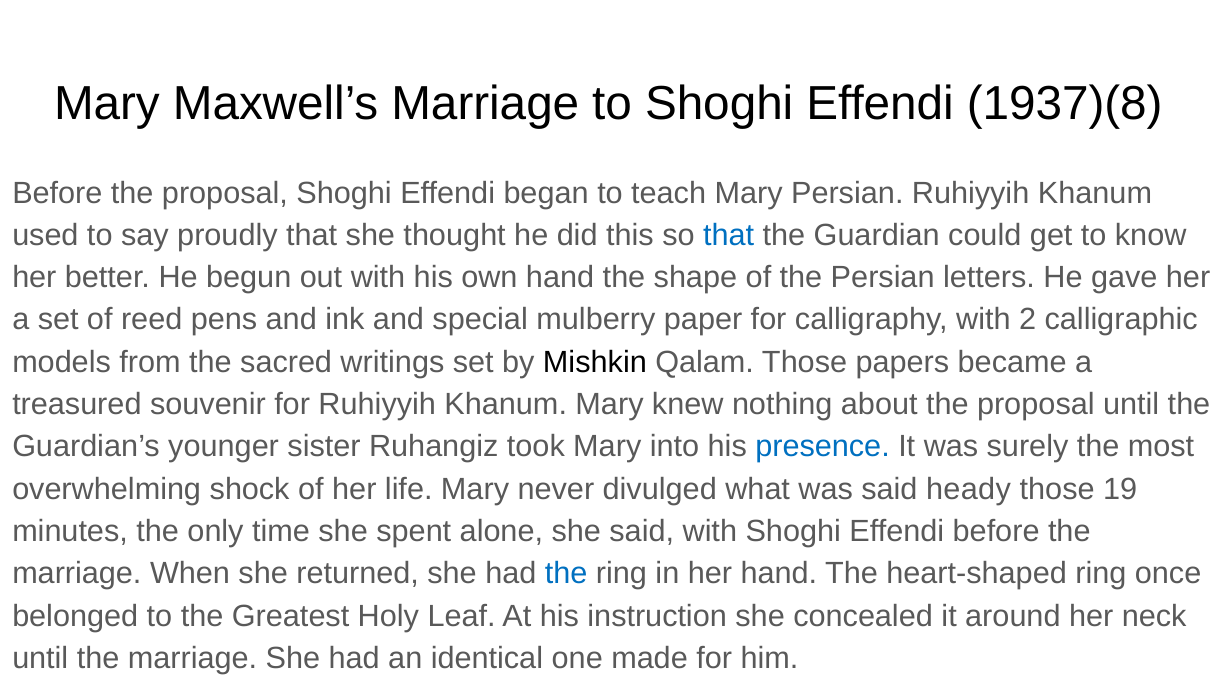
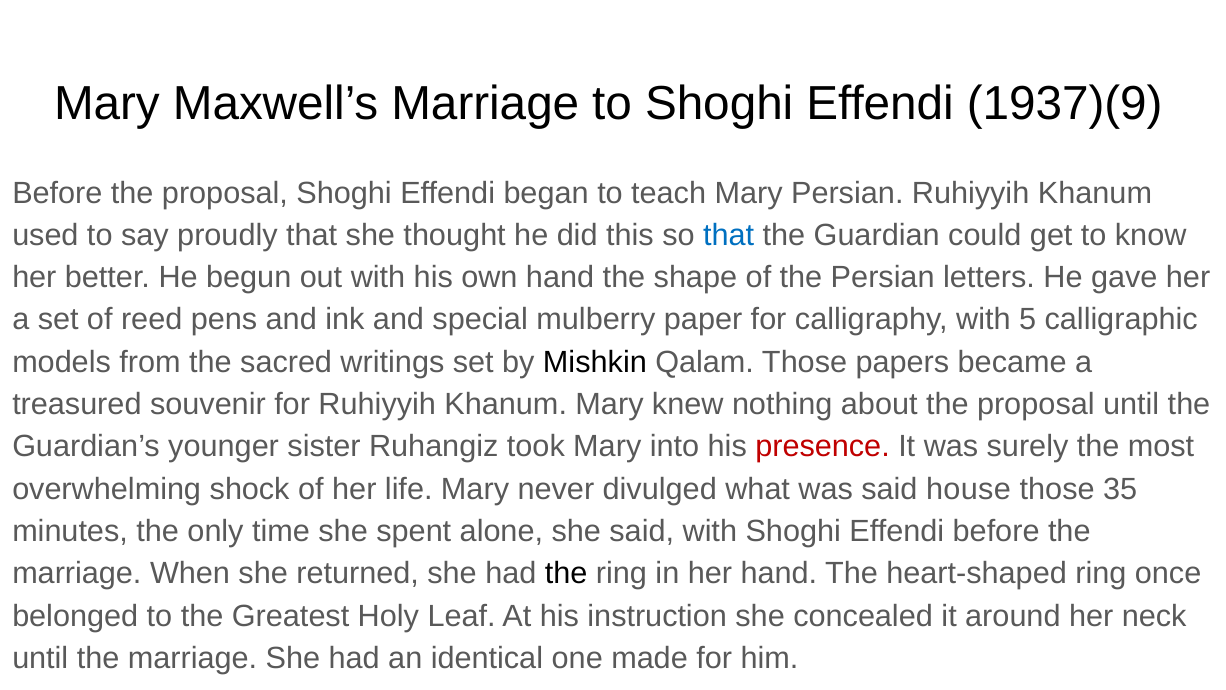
1937)(8: 1937)(8 -> 1937)(9
2: 2 -> 5
presence colour: blue -> red
heady: heady -> house
19: 19 -> 35
the at (566, 573) colour: blue -> black
